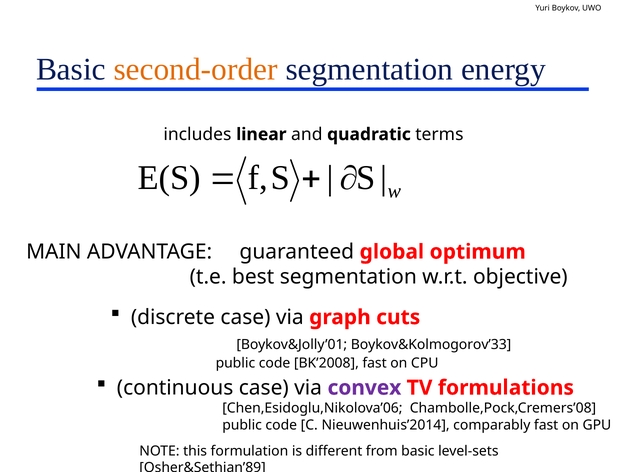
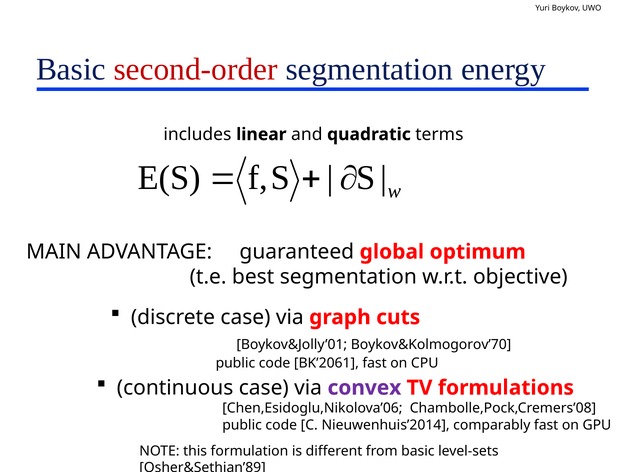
second-order colour: orange -> red
Boykov&Kolmogorov’33: Boykov&Kolmogorov’33 -> Boykov&Kolmogorov’70
BK’2008: BK’2008 -> BK’2061
